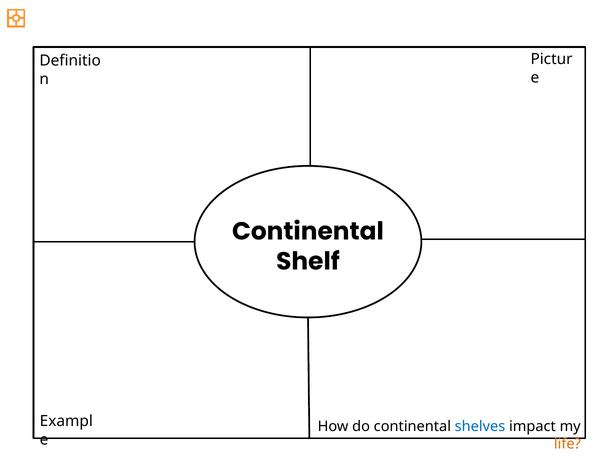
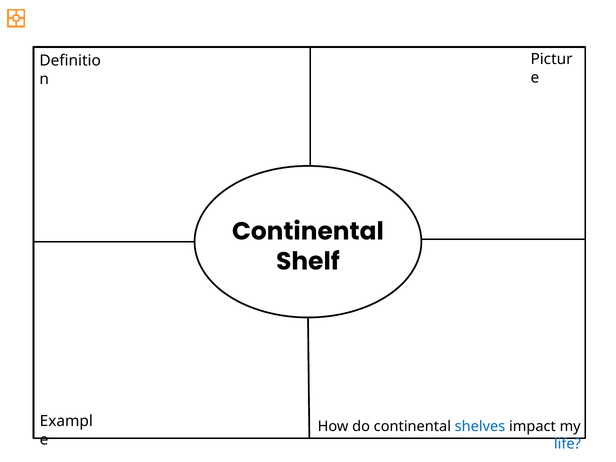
life colour: orange -> blue
